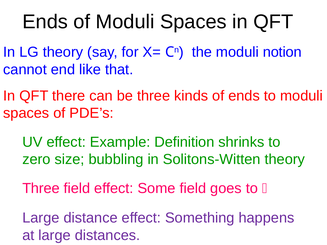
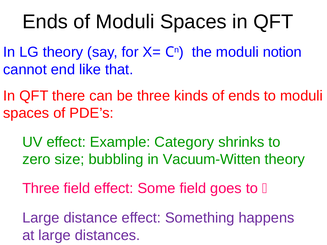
Definition: Definition -> Category
Solitons-Witten: Solitons-Witten -> Vacuum-Witten
